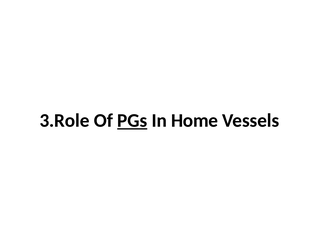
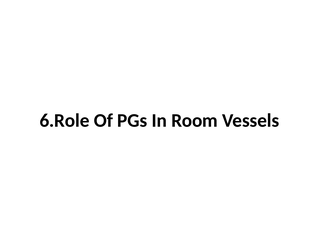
3.Role: 3.Role -> 6.Role
PGs underline: present -> none
Home: Home -> Room
